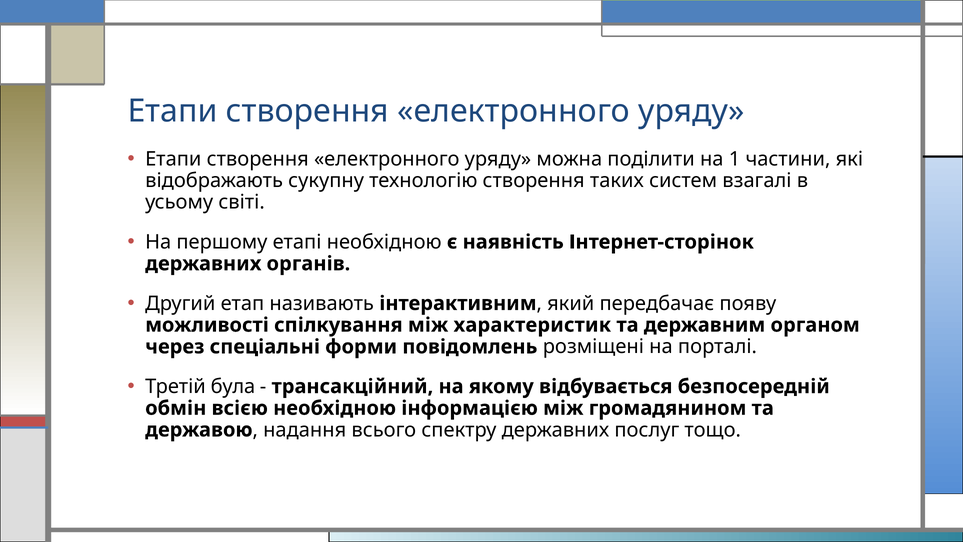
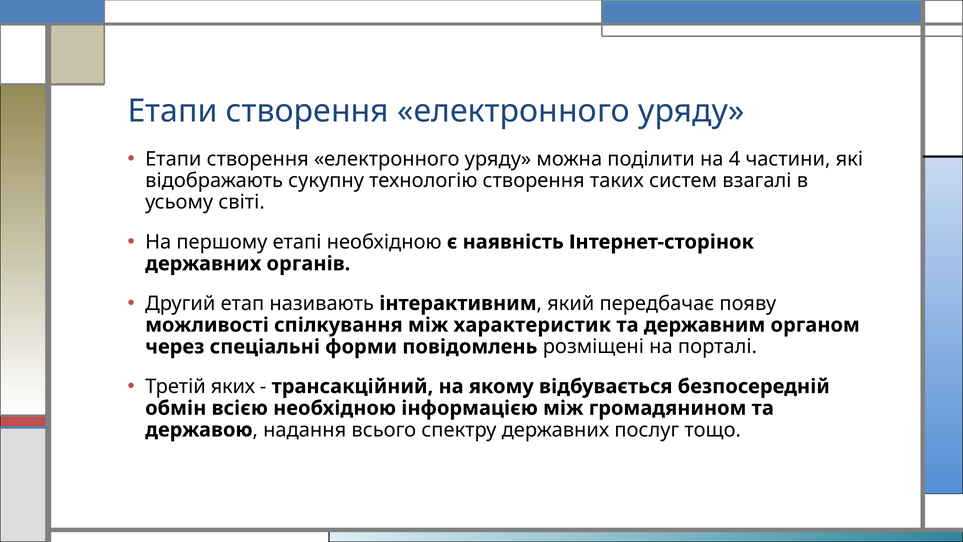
1: 1 -> 4
була: була -> яких
